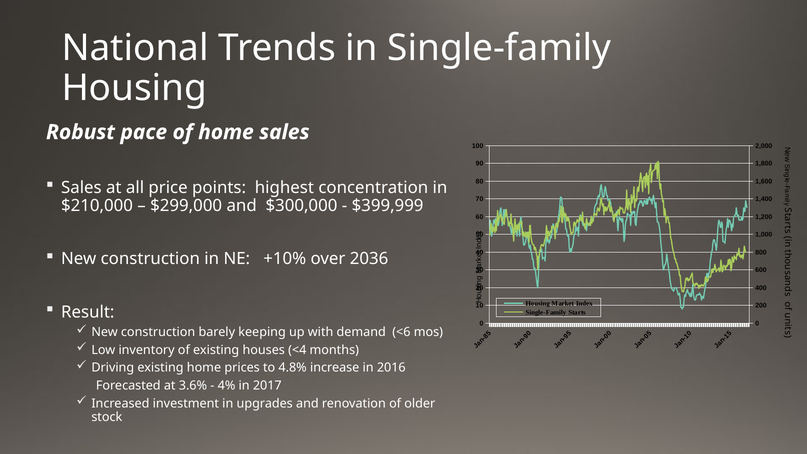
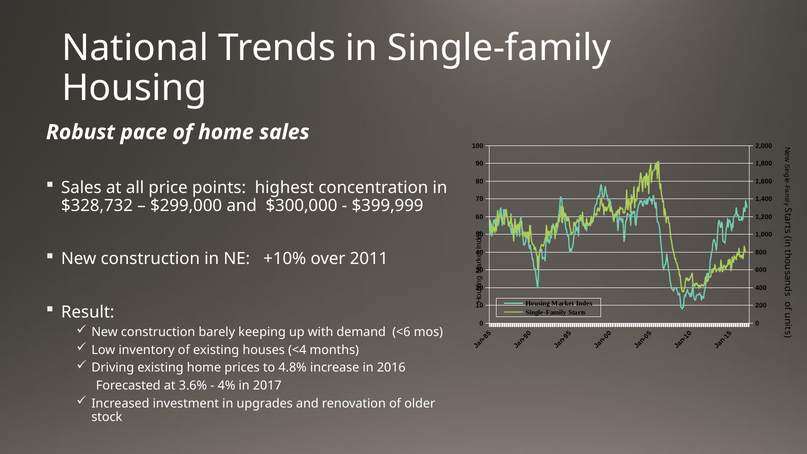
$210,000: $210,000 -> $328,732
2036: 2036 -> 2011
